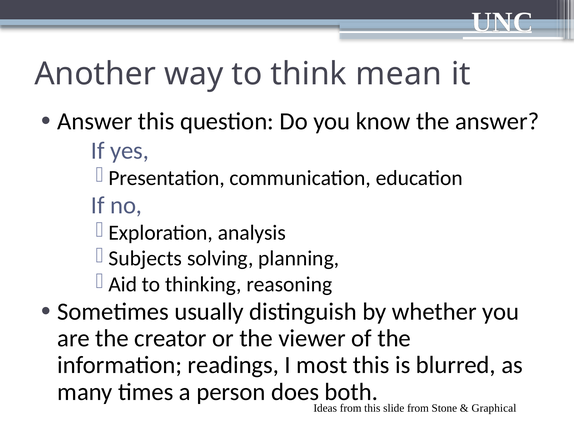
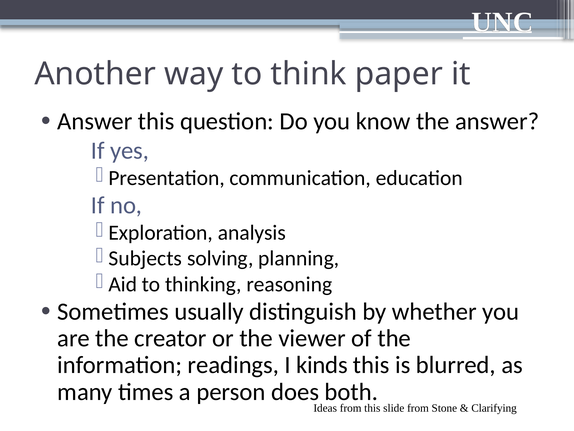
mean: mean -> paper
most: most -> kinds
Graphical: Graphical -> Clarifying
